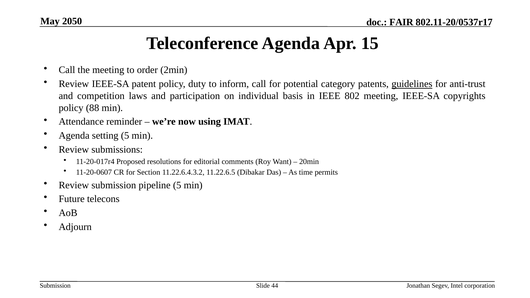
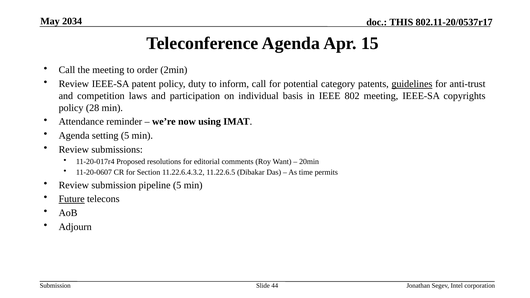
2050: 2050 -> 2034
FAIR: FAIR -> THIS
88: 88 -> 28
Future underline: none -> present
